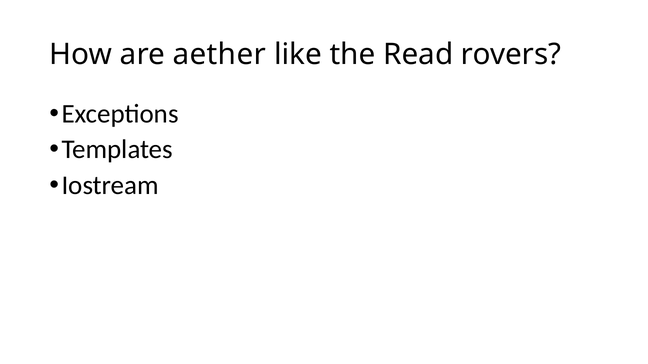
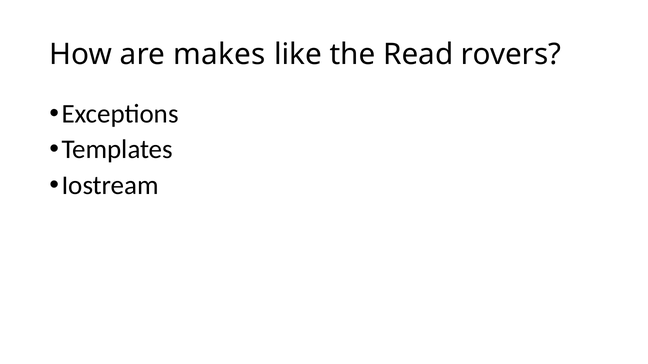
aether: aether -> makes
